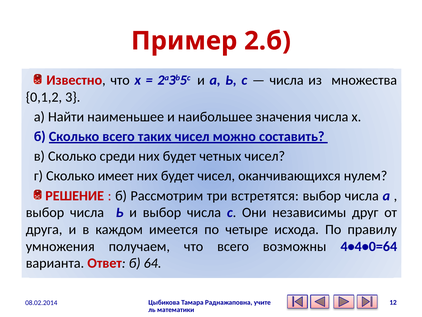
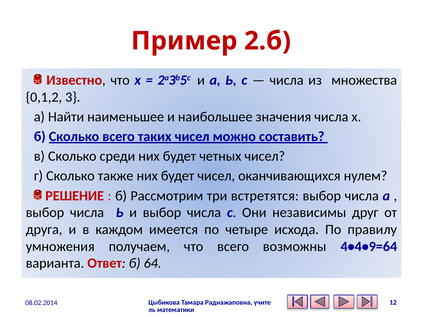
имеет: имеет -> также
4•4•0=64: 4•4•0=64 -> 4•4•9=64
